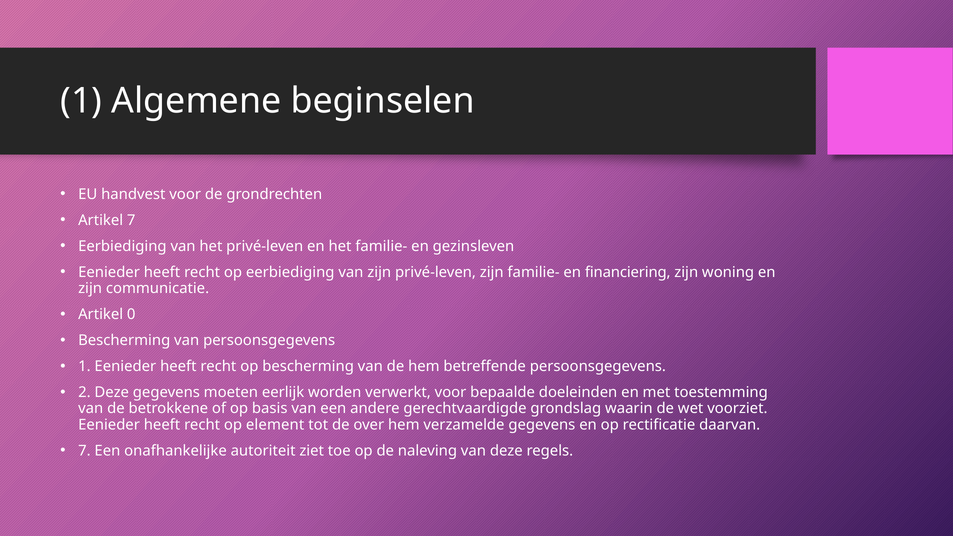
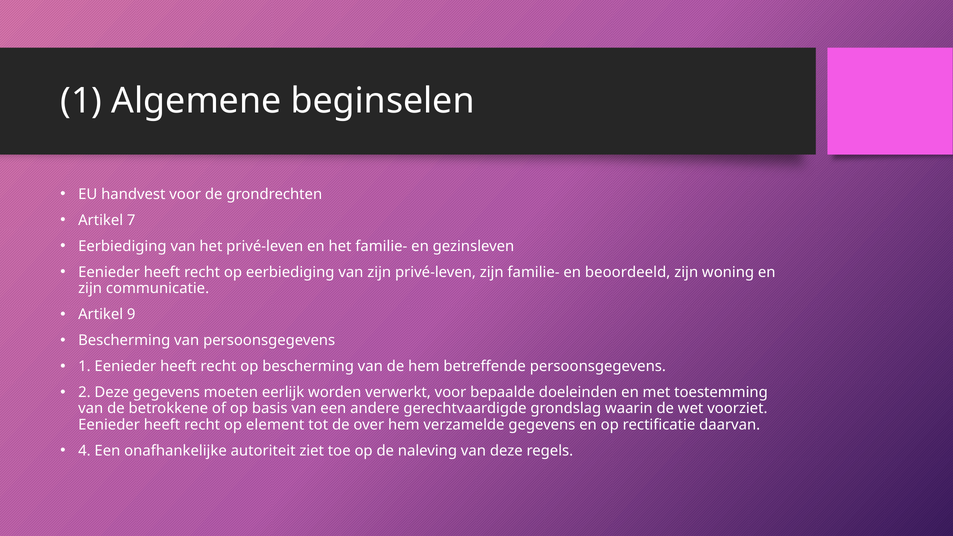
financiering: financiering -> beoordeeld
0: 0 -> 9
7 at (84, 451): 7 -> 4
